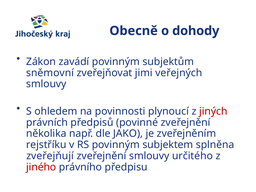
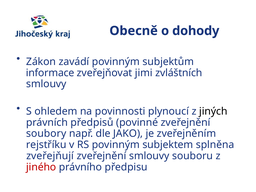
sněmovní: sněmovní -> informace
veřejných: veřejných -> zvláštních
jiných colour: red -> black
několika: několika -> soubory
určitého: určitého -> souboru
